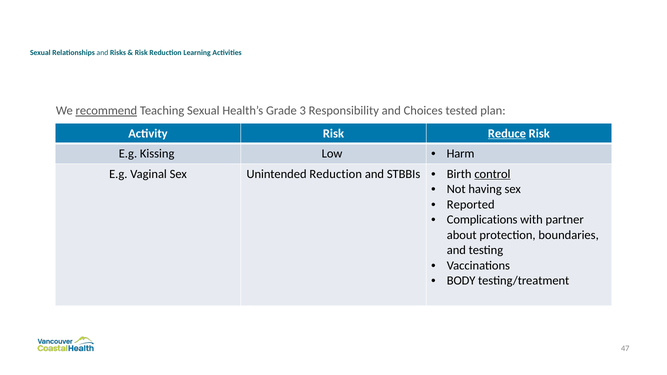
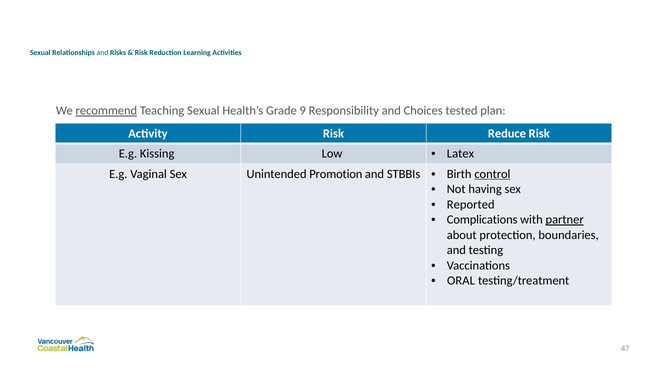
3: 3 -> 9
Reduce underline: present -> none
Harm: Harm -> Latex
Unintended Reduction: Reduction -> Promotion
partner underline: none -> present
BODY: BODY -> ORAL
